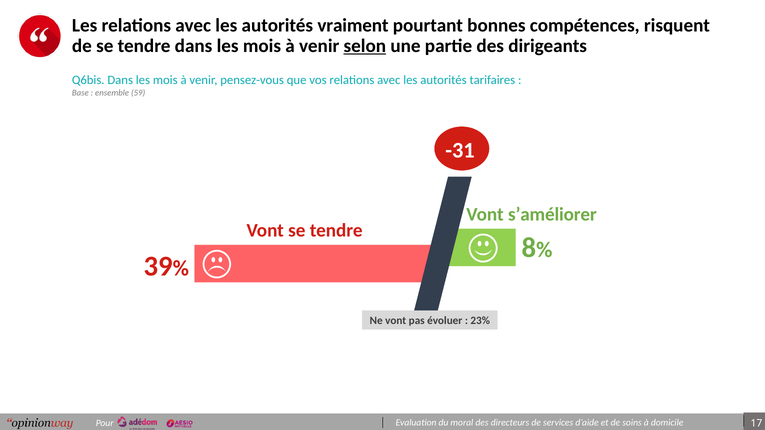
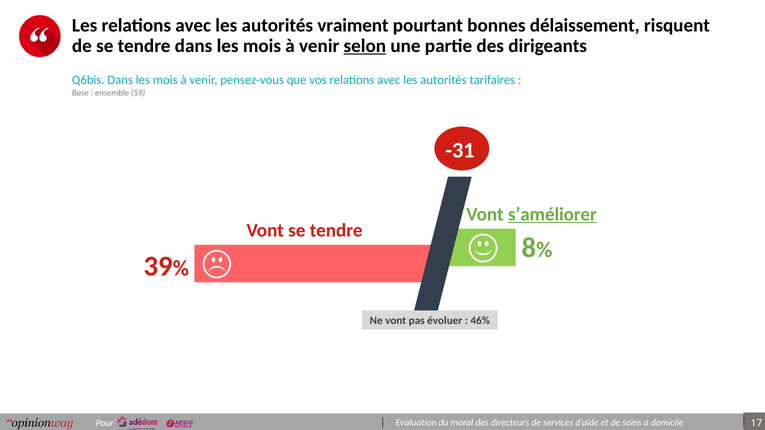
compétences: compétences -> délaissement
s’améliorer underline: none -> present
23%: 23% -> 46%
